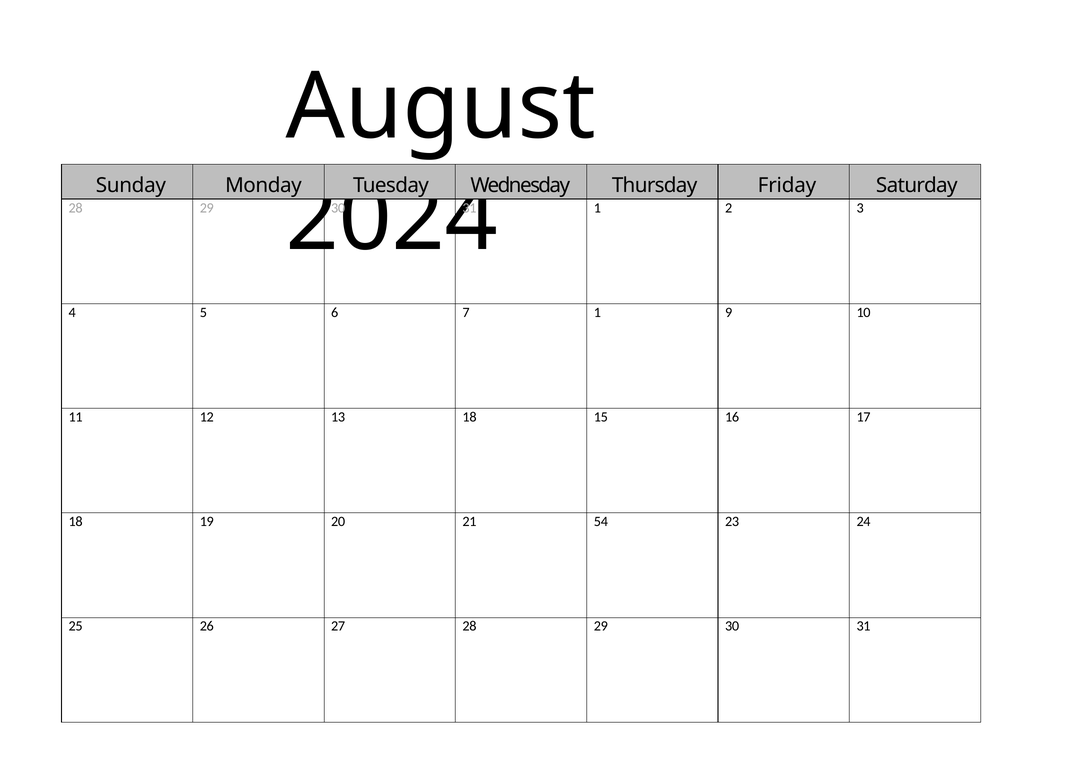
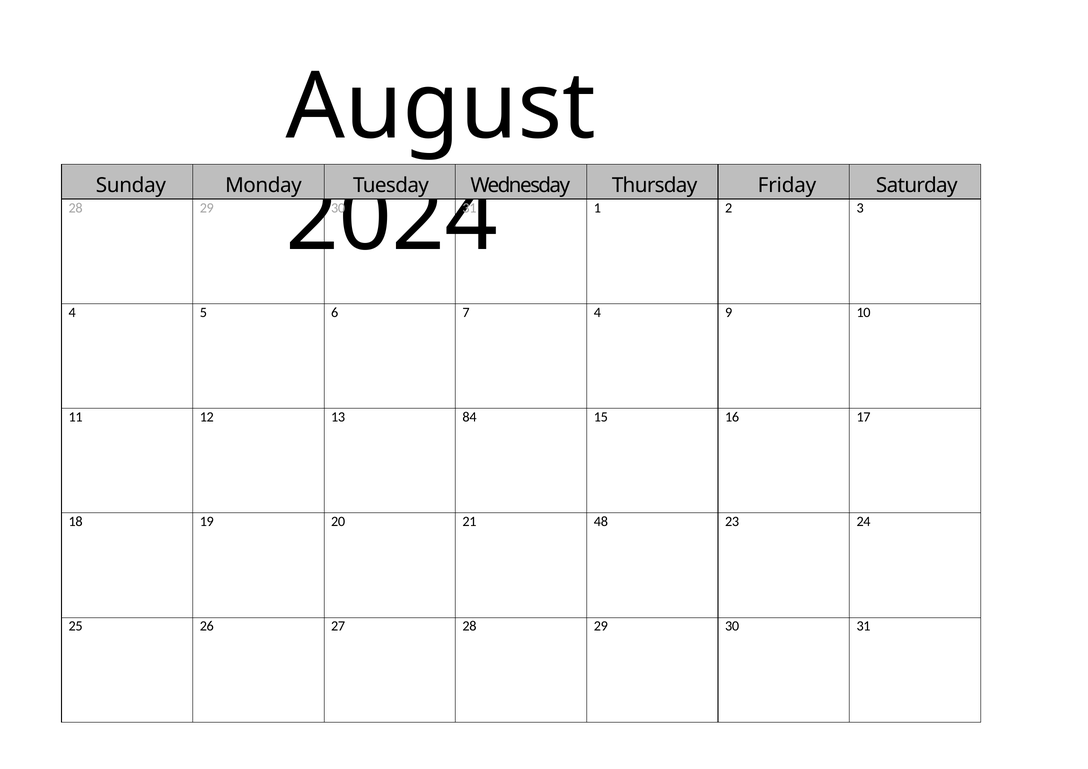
7 1: 1 -> 4
13 18: 18 -> 84
54: 54 -> 48
